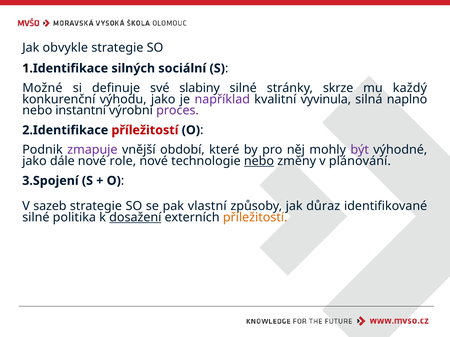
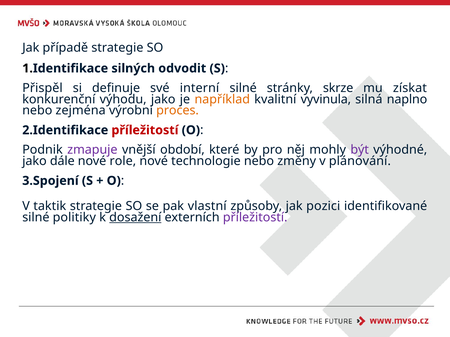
obvykle: obvykle -> případě
sociální: sociální -> odvodit
Možné: Možné -> Přispěl
slabiny: slabiny -> interní
každý: každý -> získat
například colour: purple -> orange
instantní: instantní -> zejména
proces colour: purple -> orange
nebo at (259, 161) underline: present -> none
sazeb: sazeb -> taktik
důraz: důraz -> pozici
politika: politika -> politiky
příležitostí at (255, 218) colour: orange -> purple
